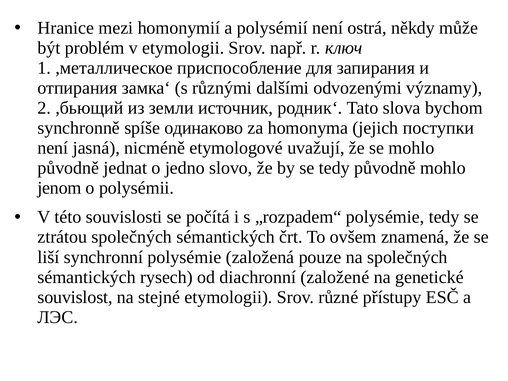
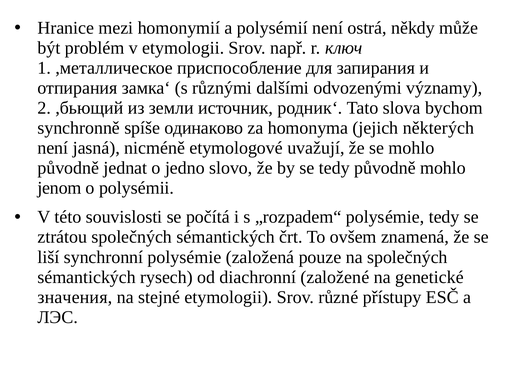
поступки: поступки -> některých
souvislost: souvislost -> значения
